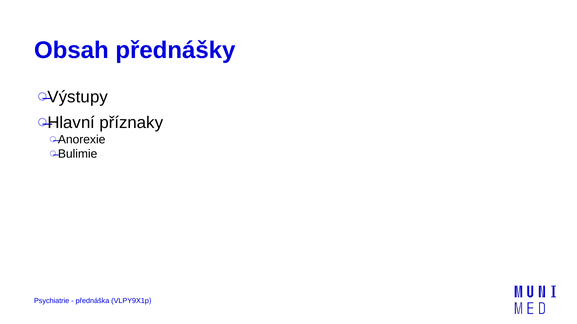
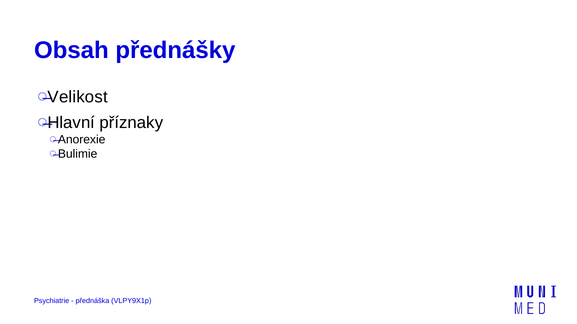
Výstupy: Výstupy -> Velikost
